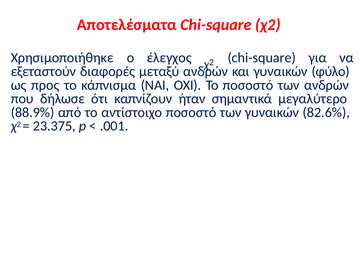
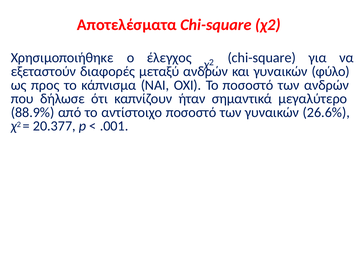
82.6%: 82.6% -> 26.6%
23.375: 23.375 -> 20.377
